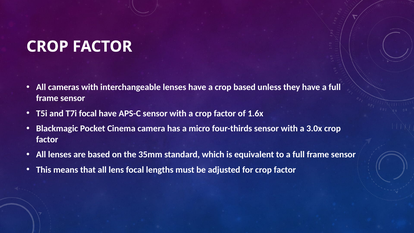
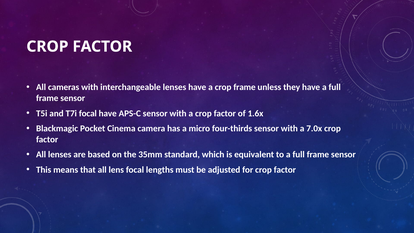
crop based: based -> frame
3.0x: 3.0x -> 7.0x
